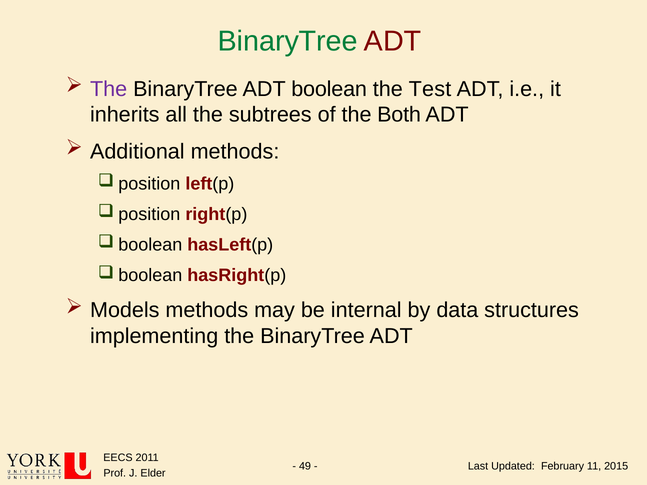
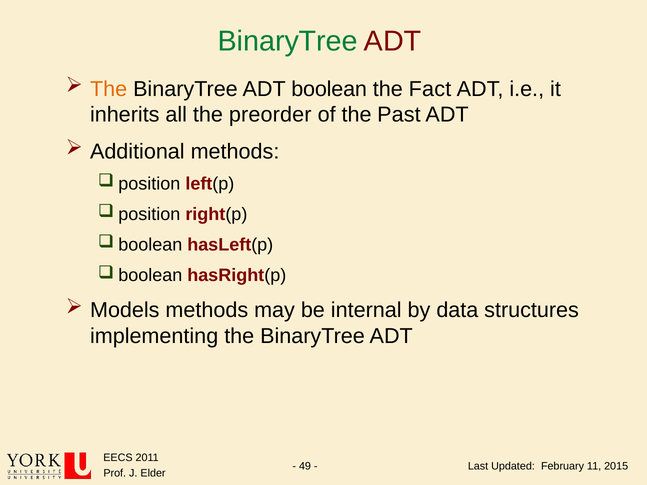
The at (109, 89) colour: purple -> orange
Test: Test -> Fact
subtrees: subtrees -> preorder
Both: Both -> Past
